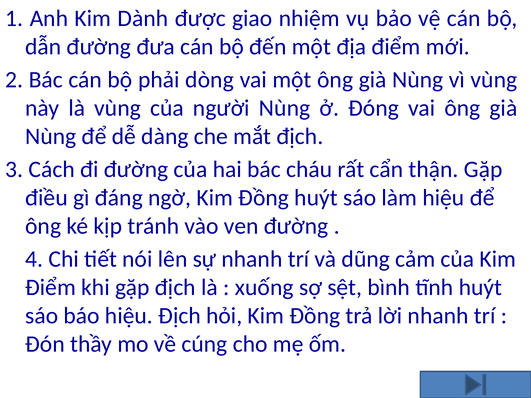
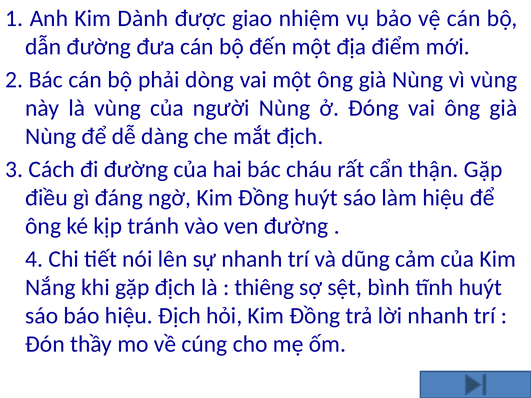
Điểm at (51, 288): Điểm -> Nắng
xuống: xuống -> thiêng
